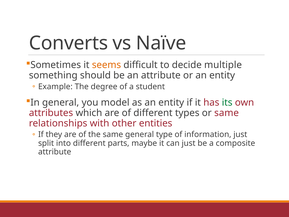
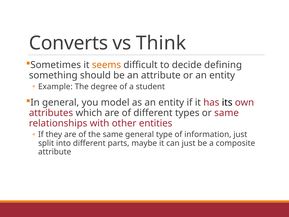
Naïve: Naïve -> Think
multiple: multiple -> defining
its colour: green -> black
